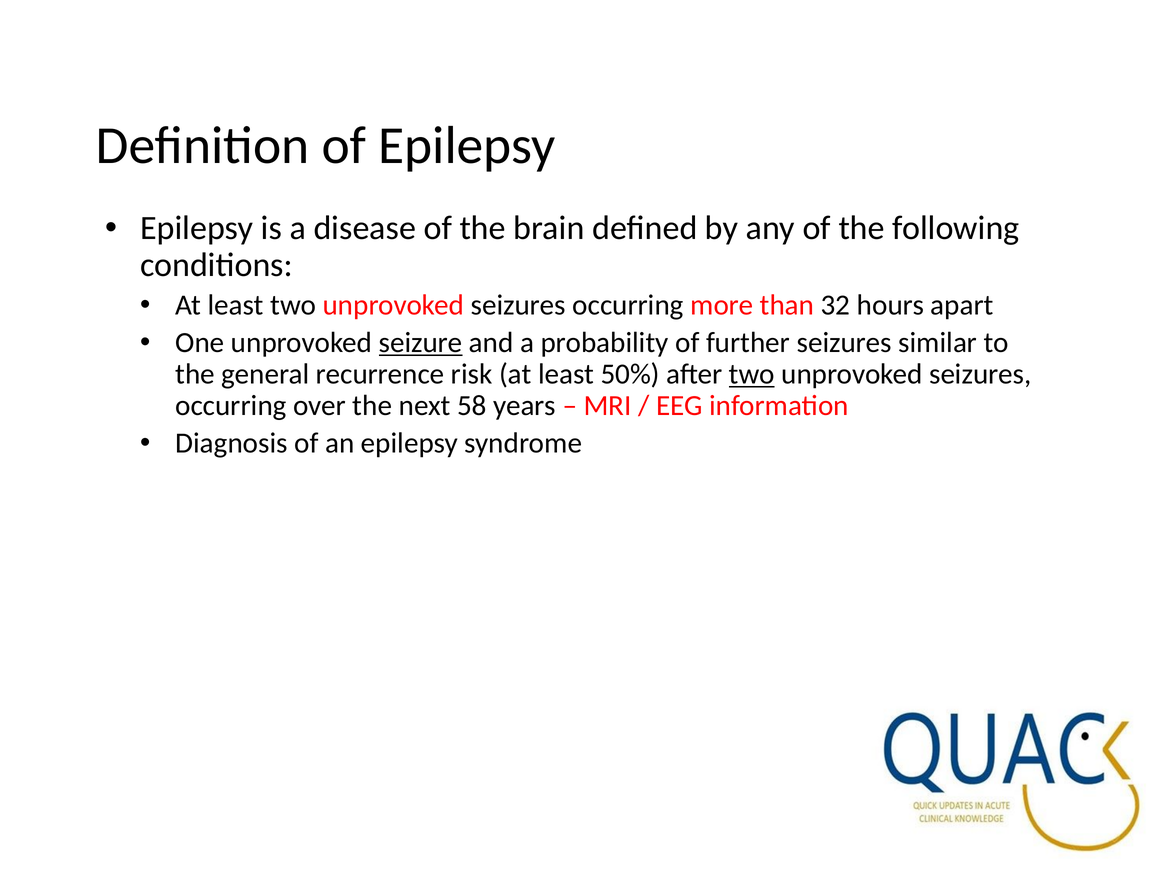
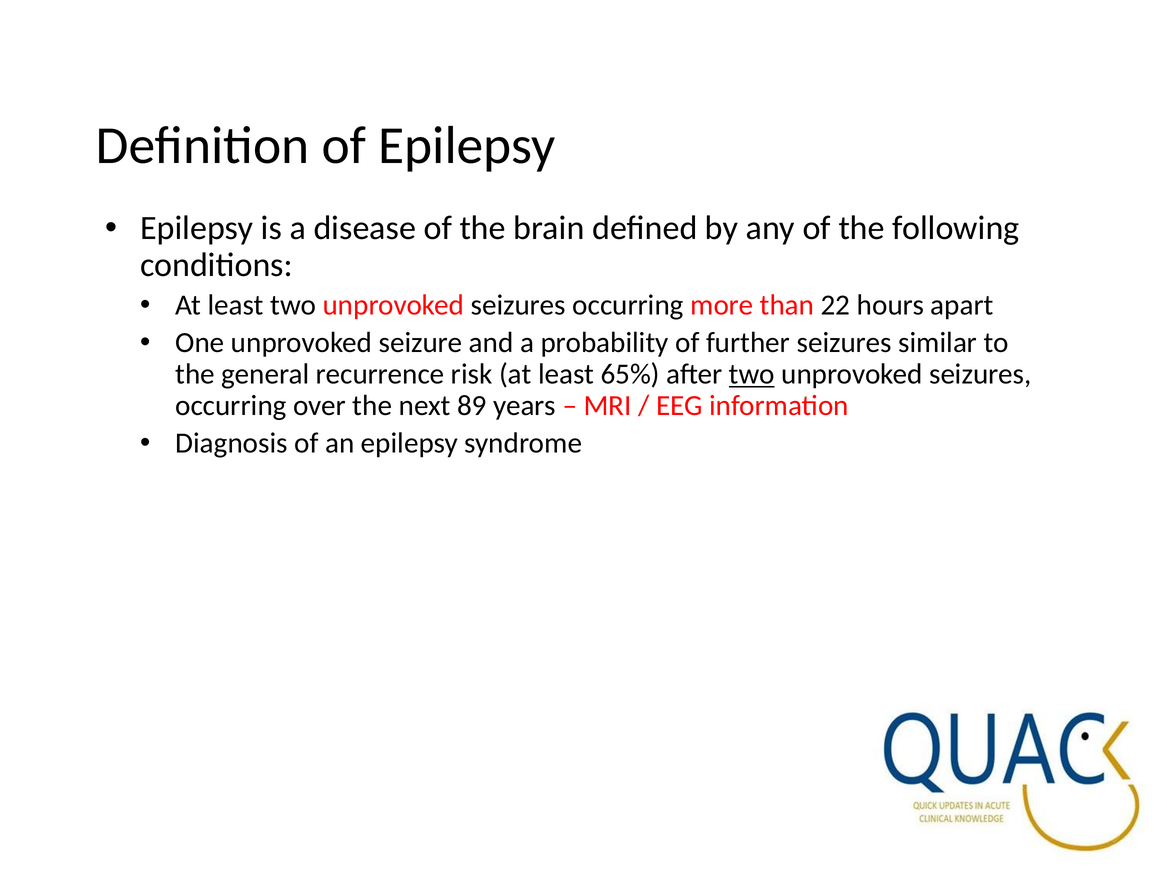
32: 32 -> 22
seizure underline: present -> none
50%: 50% -> 65%
58: 58 -> 89
